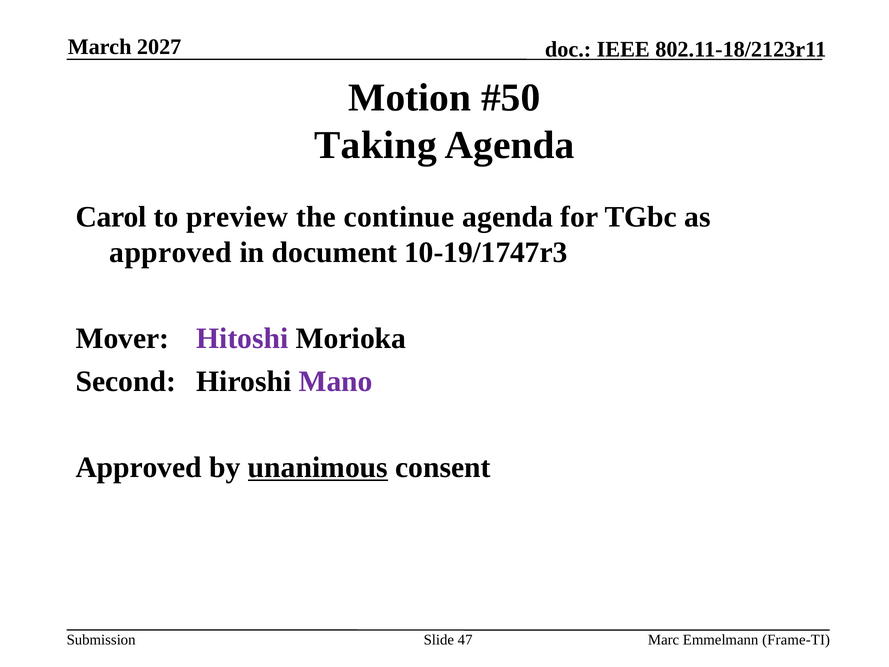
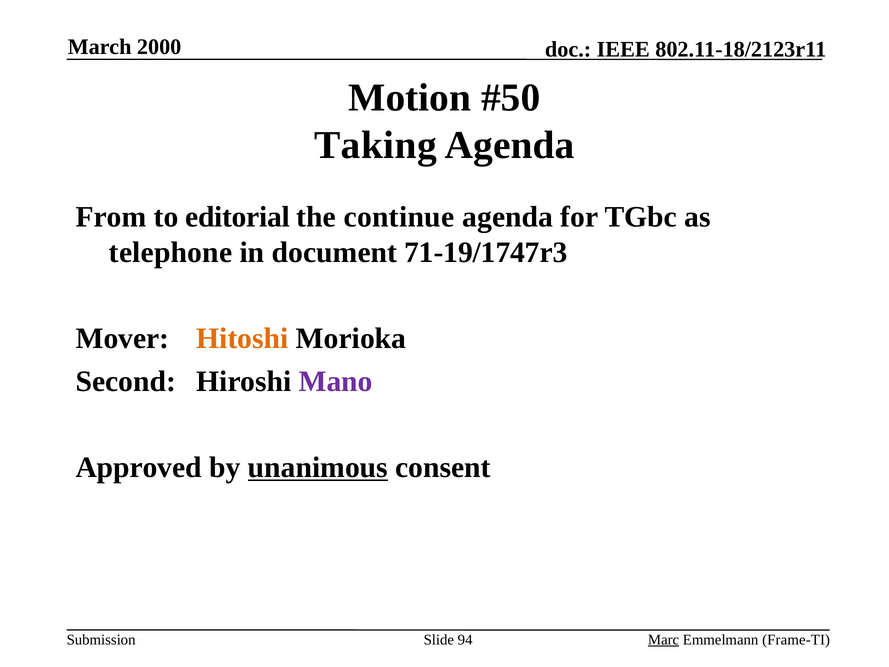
2027: 2027 -> 2000
Carol: Carol -> From
preview: preview -> editorial
approved at (171, 253): approved -> telephone
10-19/1747r3: 10-19/1747r3 -> 71-19/1747r3
Hitoshi colour: purple -> orange
47: 47 -> 94
Marc underline: none -> present
